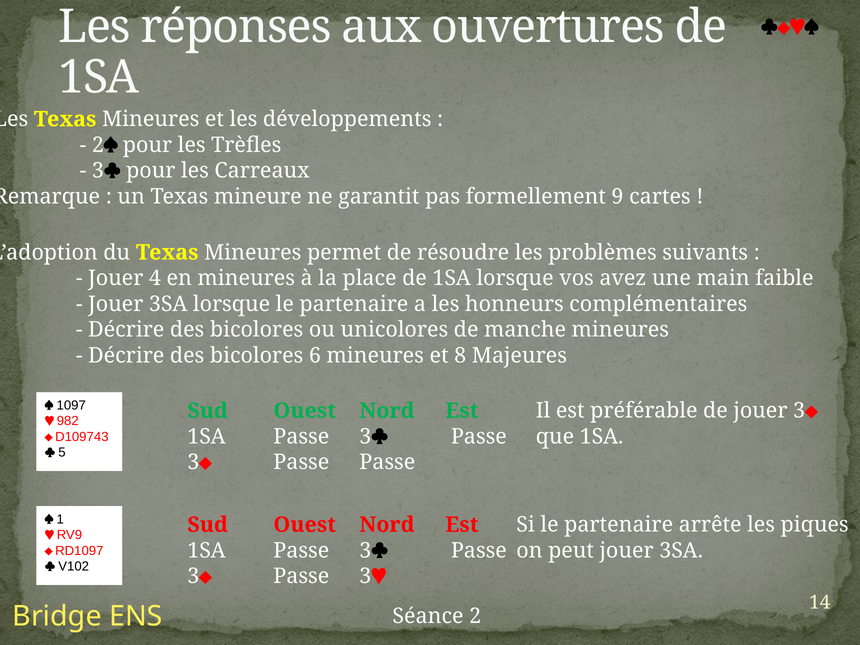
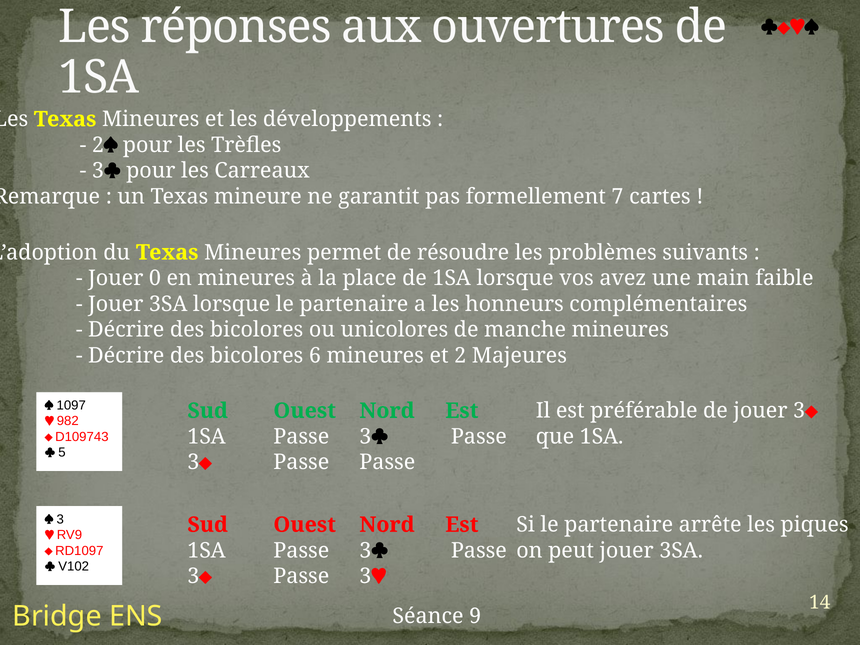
9: 9 -> 7
4: 4 -> 0
8: 8 -> 2
1: 1 -> 3
2: 2 -> 9
